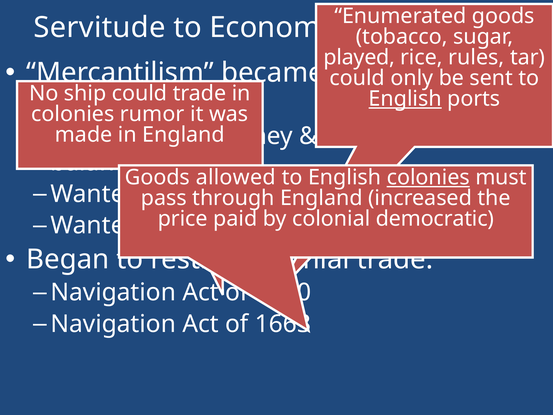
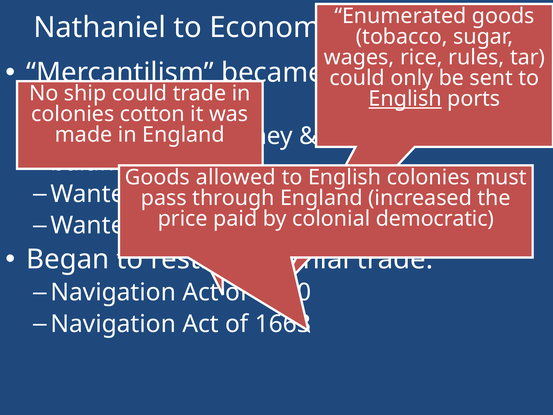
Servitude: Servitude -> Nathaniel
played: played -> wages
rumor: rumor -> cotton
colonies at (428, 177) underline: present -> none
